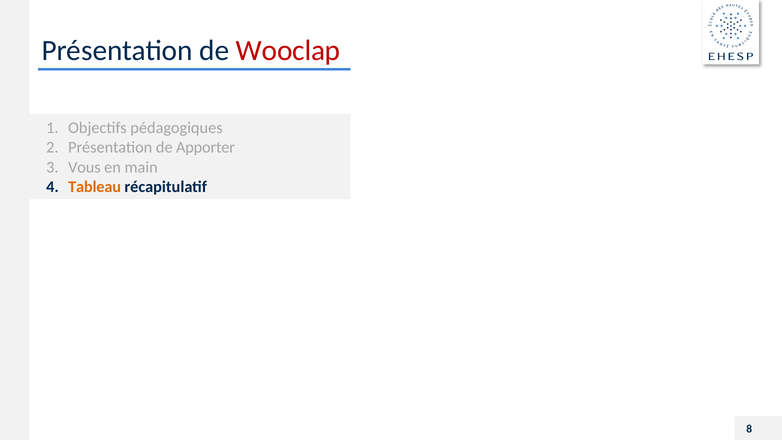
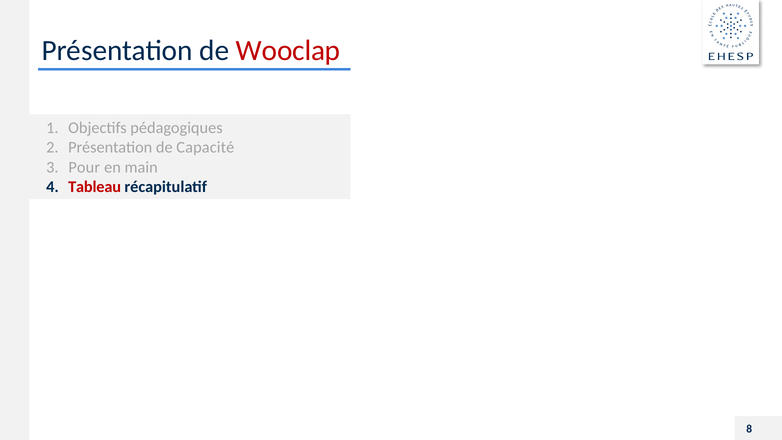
Apporter: Apporter -> Capacité
Vous: Vous -> Pour
Tableau colour: orange -> red
